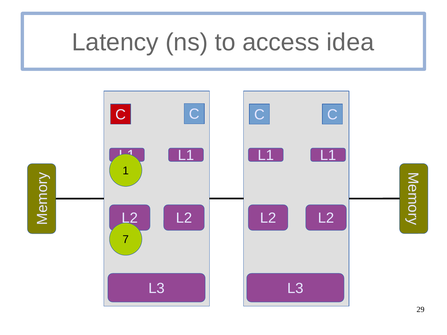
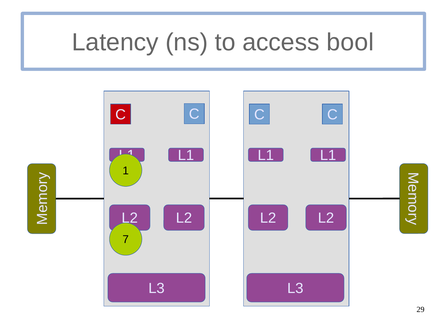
idea: idea -> bool
